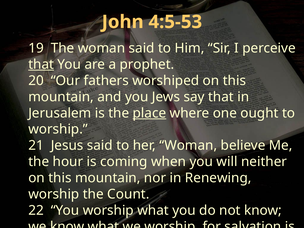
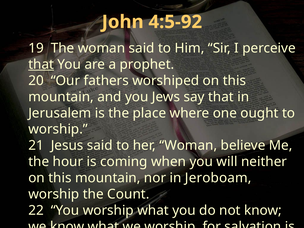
4:5-53: 4:5-53 -> 4:5-92
place underline: present -> none
Renewing: Renewing -> Jeroboam
